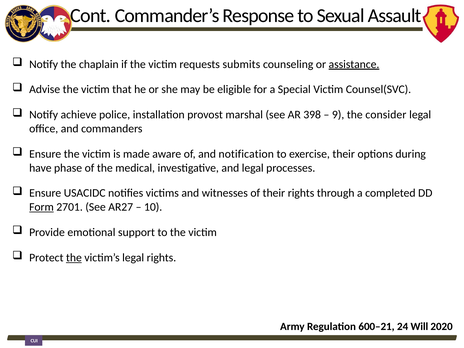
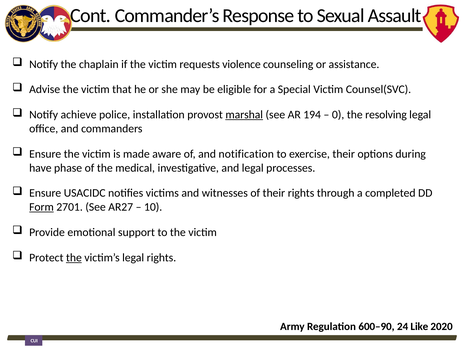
submits: submits -> violence
assistance underline: present -> none
marshal underline: none -> present
398: 398 -> 194
9: 9 -> 0
consider: consider -> resolving
600–21: 600–21 -> 600–90
Will: Will -> Like
